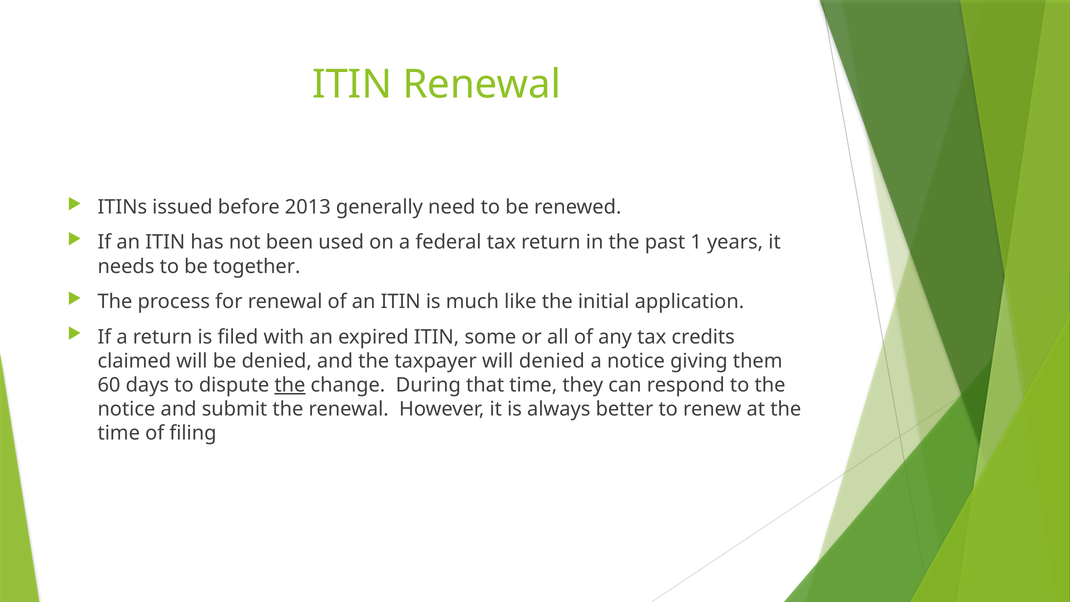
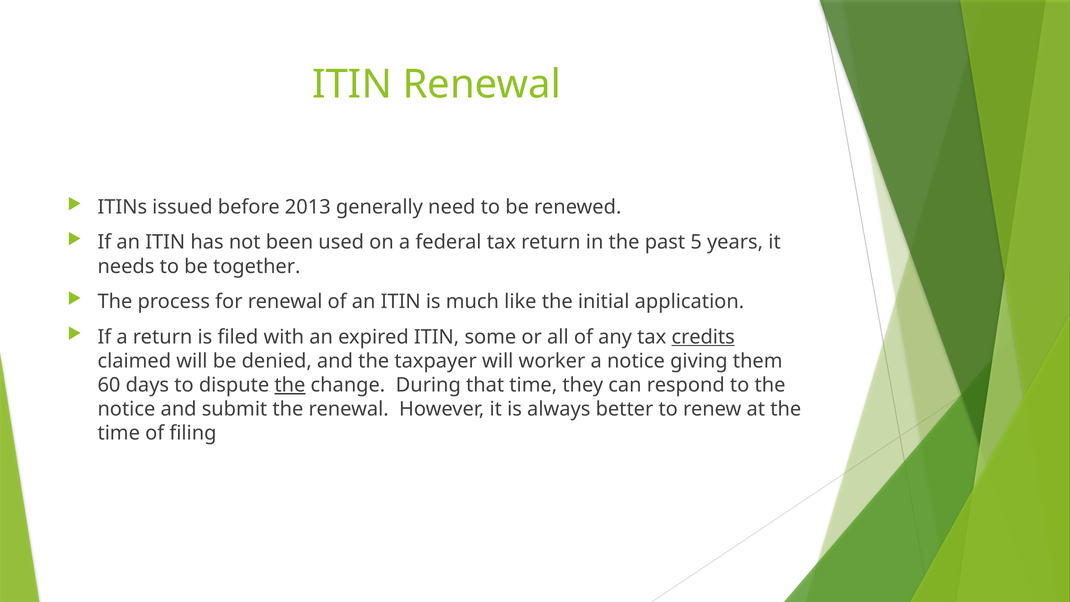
1: 1 -> 5
credits underline: none -> present
will denied: denied -> worker
